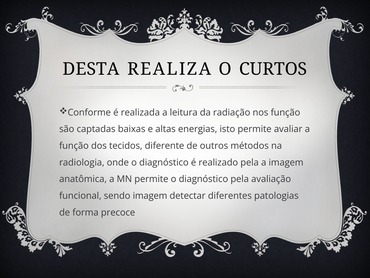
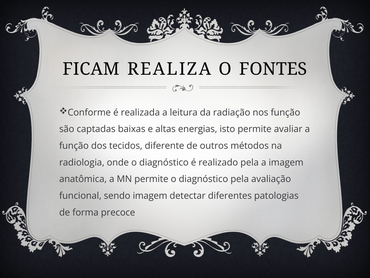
DESTA: DESTA -> FICAM
CURTOS: CURTOS -> FONTES
